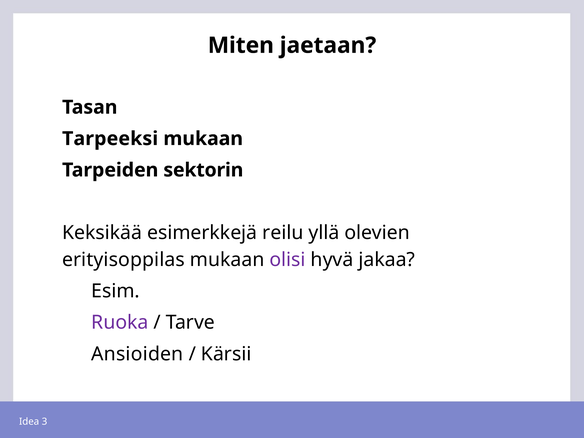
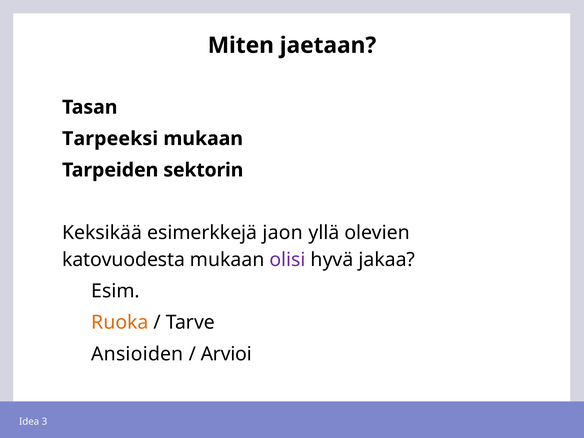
reilu: reilu -> jaon
erityisoppilas: erityisoppilas -> katovuodesta
Ruoka colour: purple -> orange
Kärsii: Kärsii -> Arvioi
